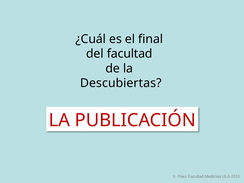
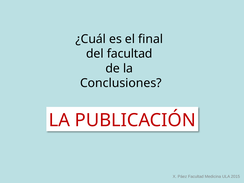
Descubiertas: Descubiertas -> Conclusiones
